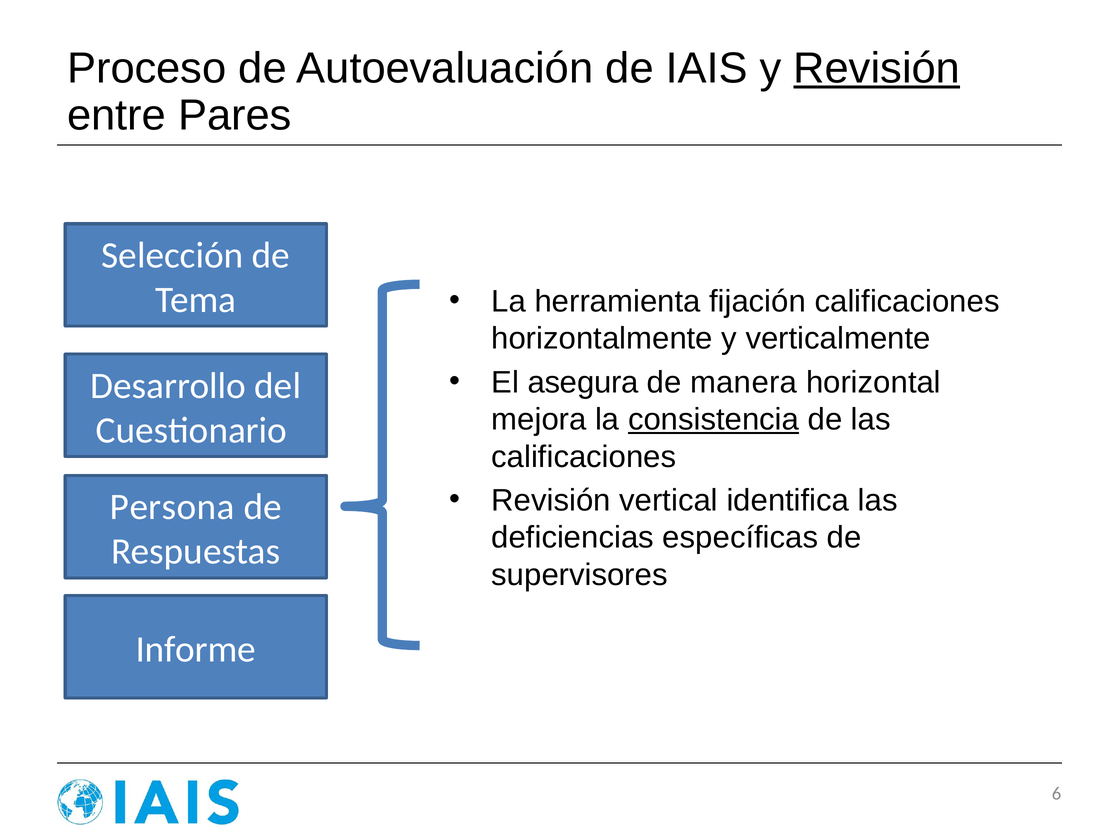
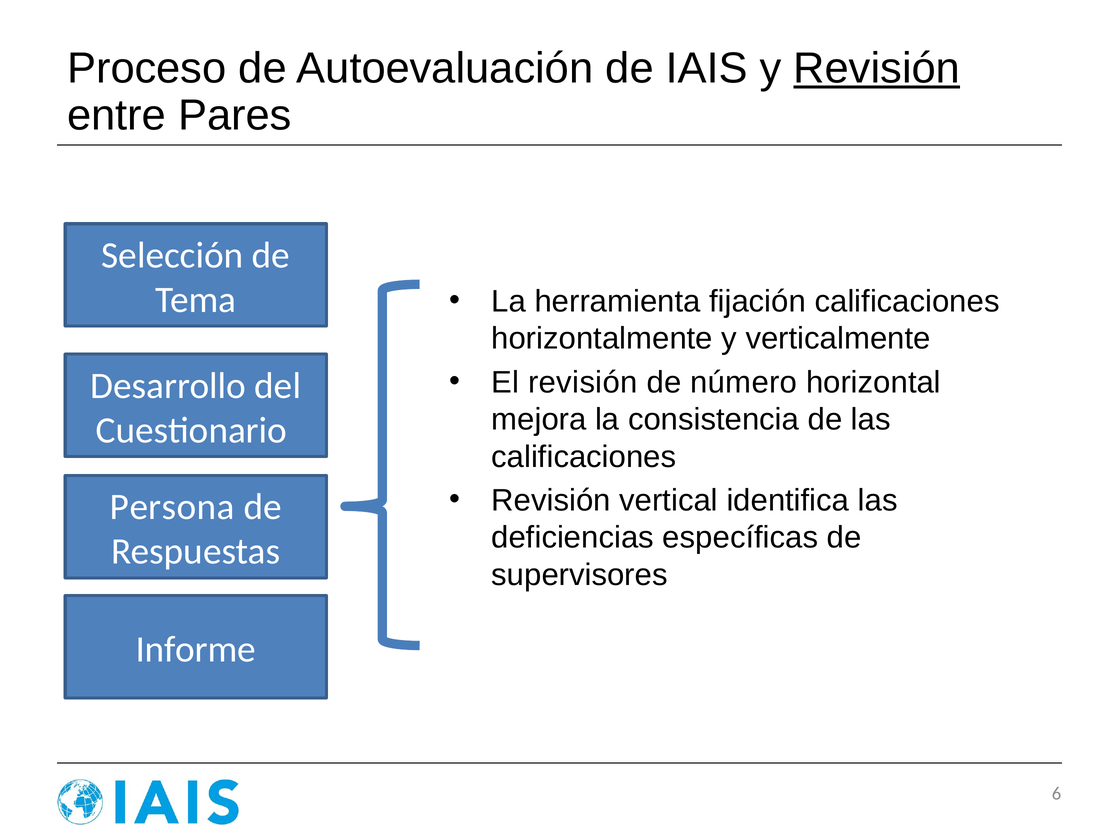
El asegura: asegura -> revisión
manera: manera -> número
consistencia underline: present -> none
